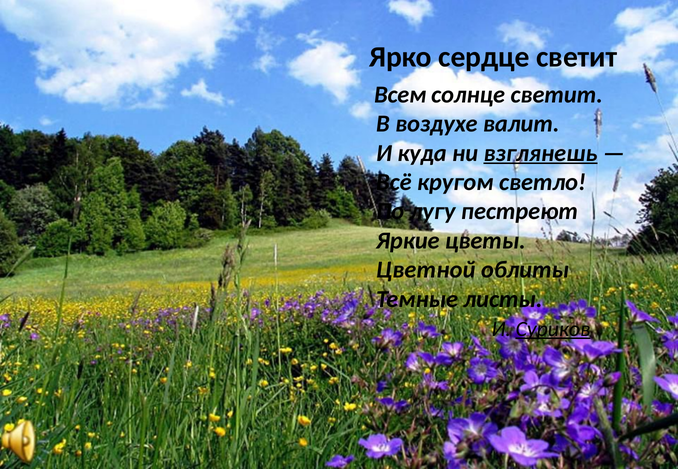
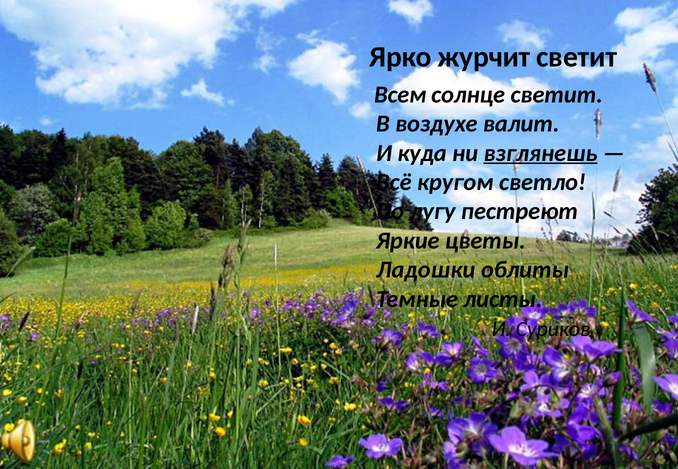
сердце: сердце -> журчит
Цветной: Цветной -> Ладошки
Суриков underline: present -> none
